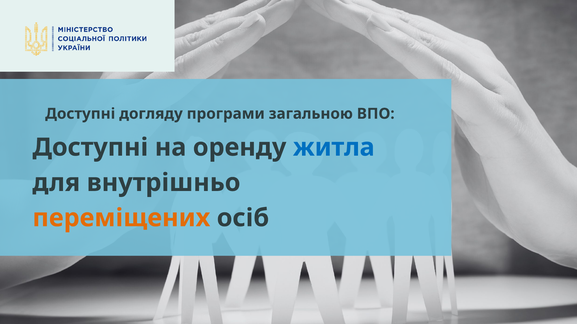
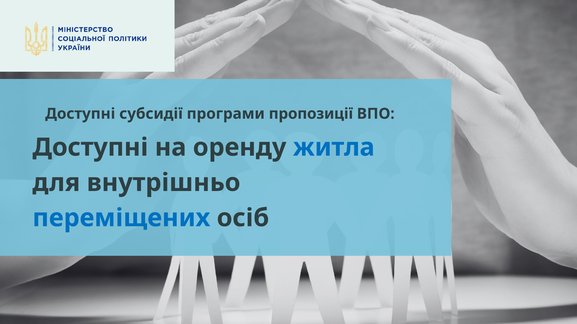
догляду: догляду -> субсидії
загальною: загальною -> пропозиції
переміщених colour: orange -> blue
